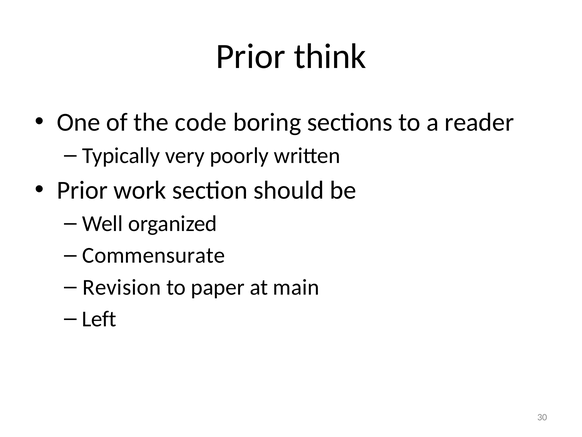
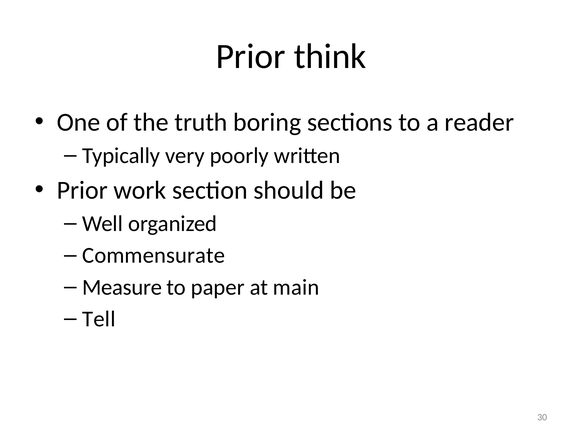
code: code -> truth
Revision: Revision -> Measure
Left: Left -> Tell
